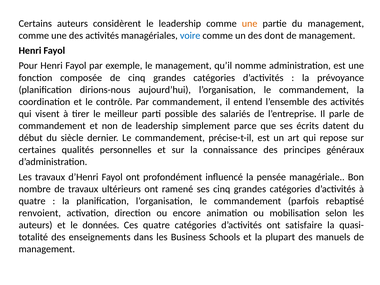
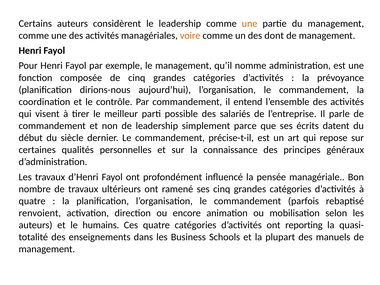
voire colour: blue -> orange
données: données -> humains
satisfaire: satisfaire -> reporting
